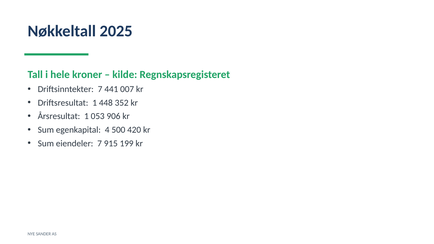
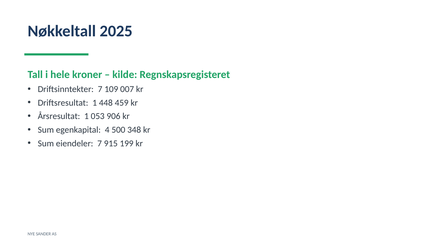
441: 441 -> 109
352: 352 -> 459
420: 420 -> 348
